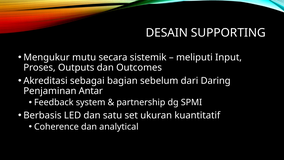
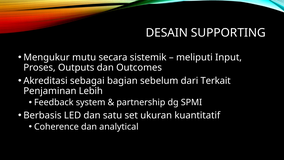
Daring: Daring -> Terkait
Antar: Antar -> Lebih
